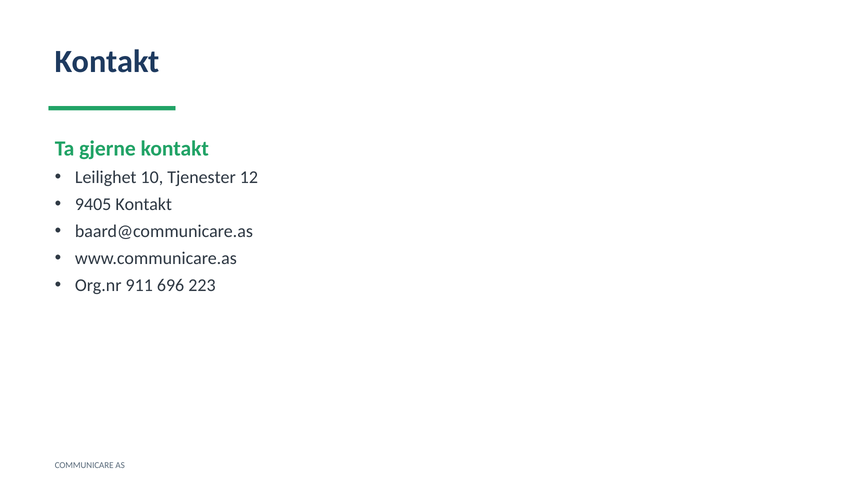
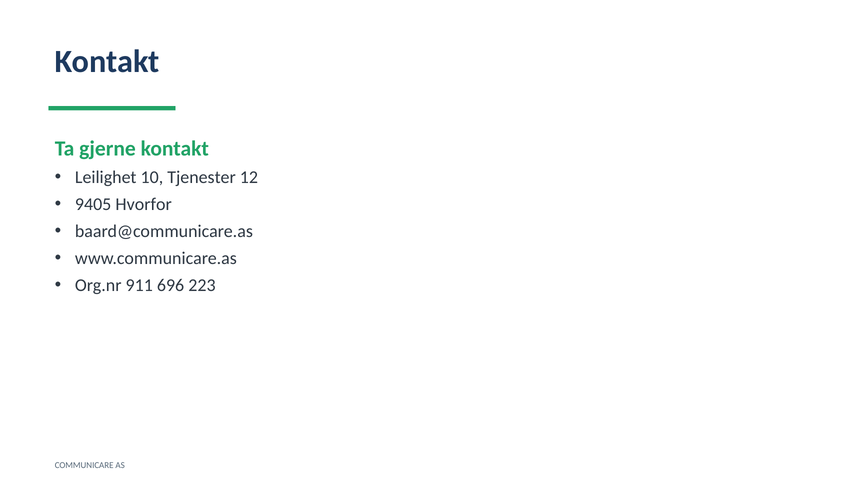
9405 Kontakt: Kontakt -> Hvorfor
